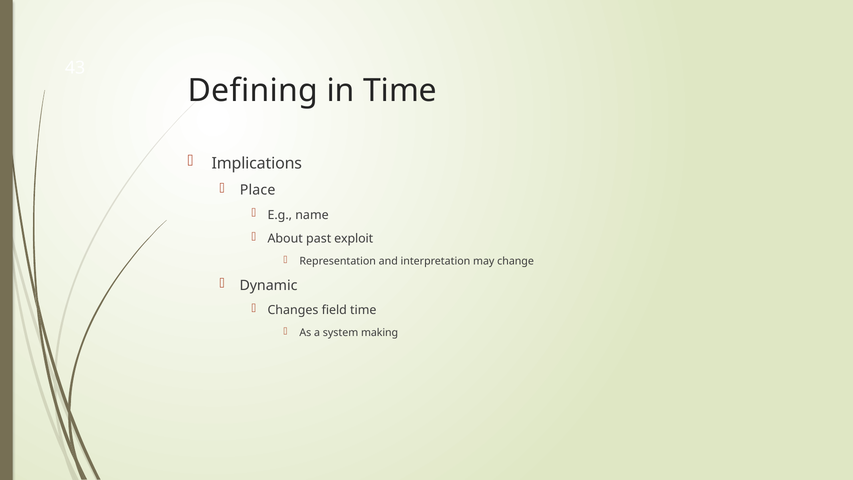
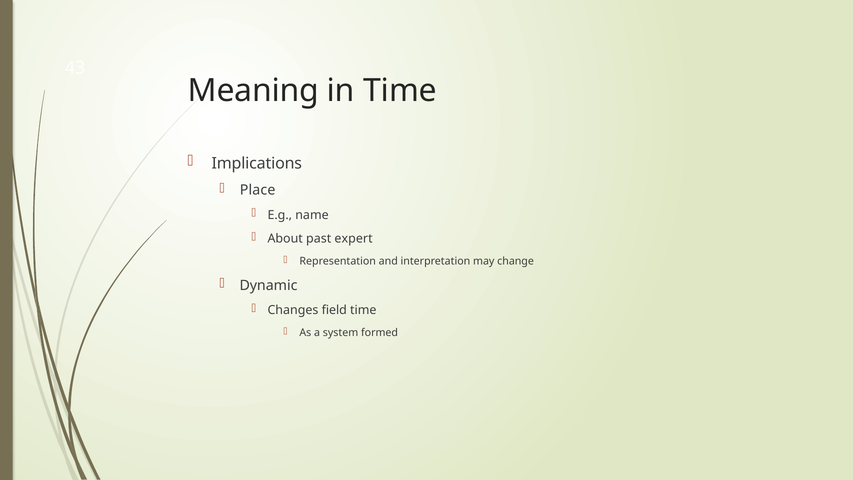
Defining: Defining -> Meaning
exploit: exploit -> expert
making: making -> formed
